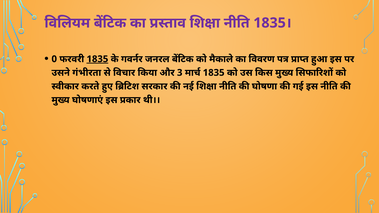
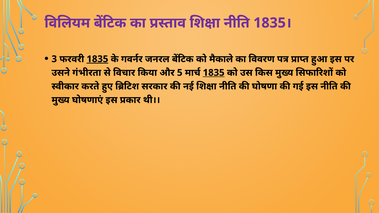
0: 0 -> 3
3: 3 -> 5
1835 at (214, 73) underline: none -> present
